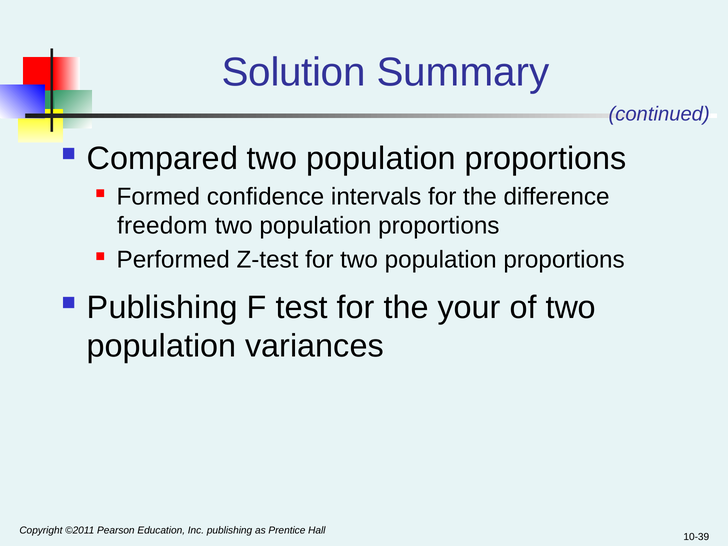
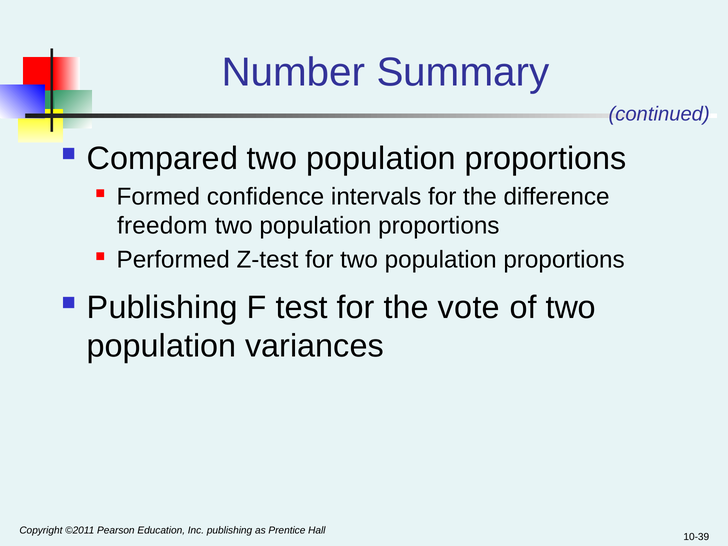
Solution: Solution -> Number
your: your -> vote
